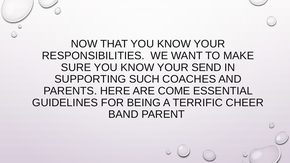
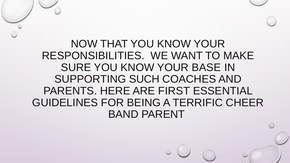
SEND: SEND -> BASE
COME: COME -> FIRST
